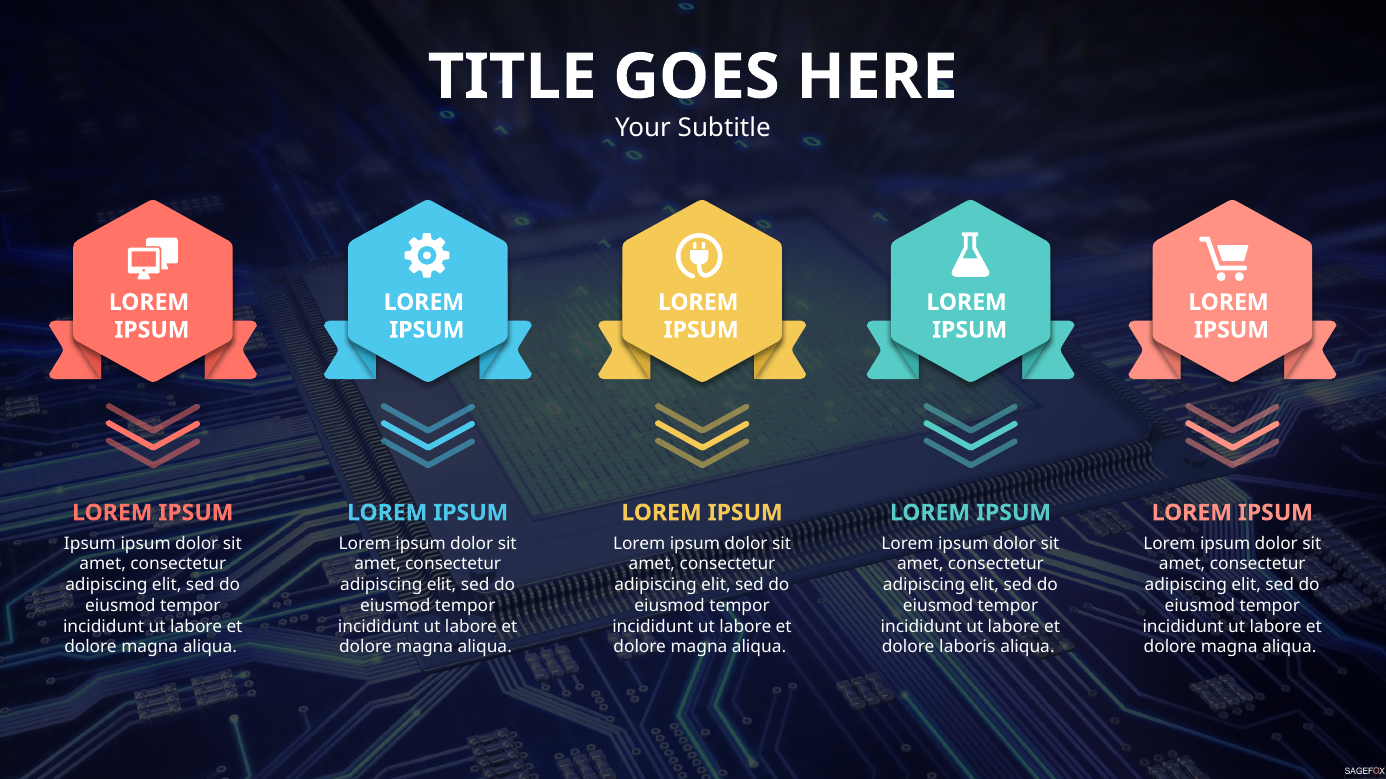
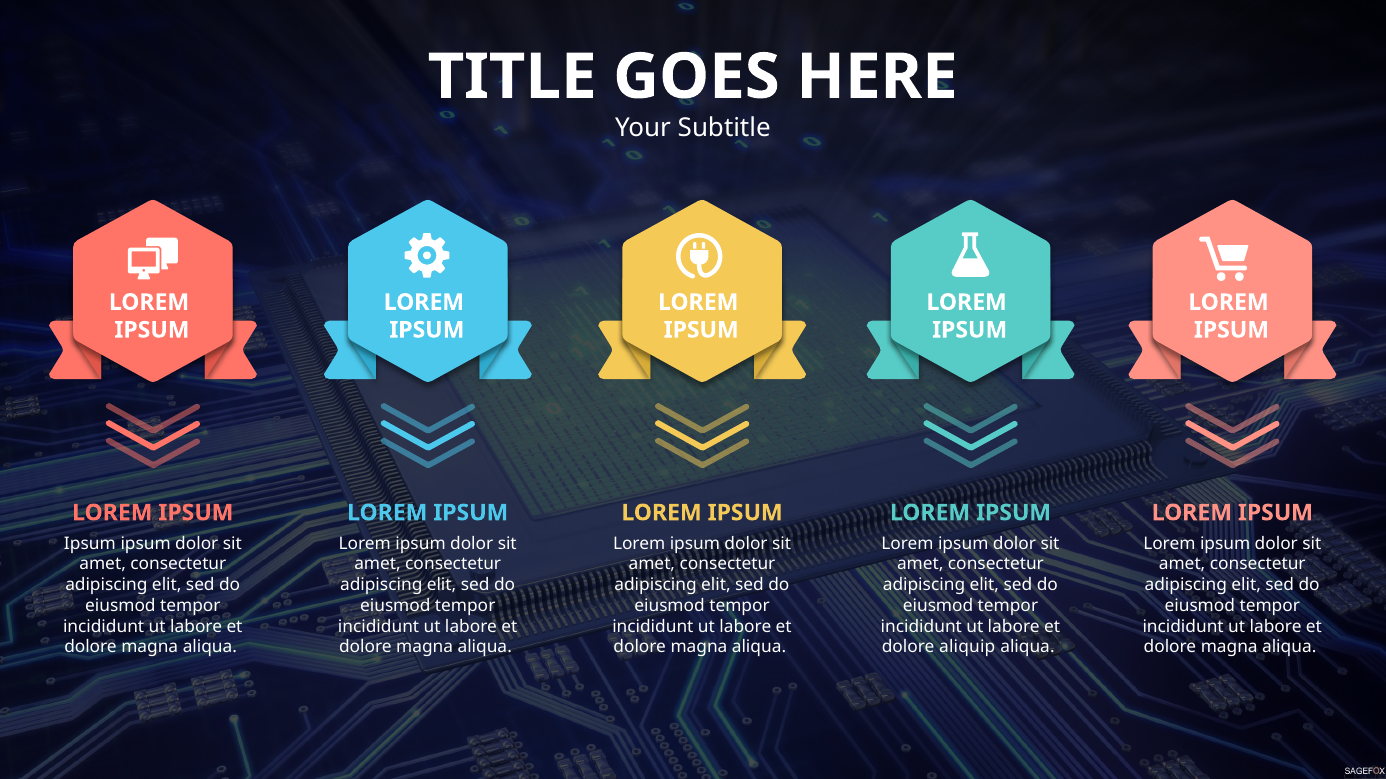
laboris: laboris -> aliquip
